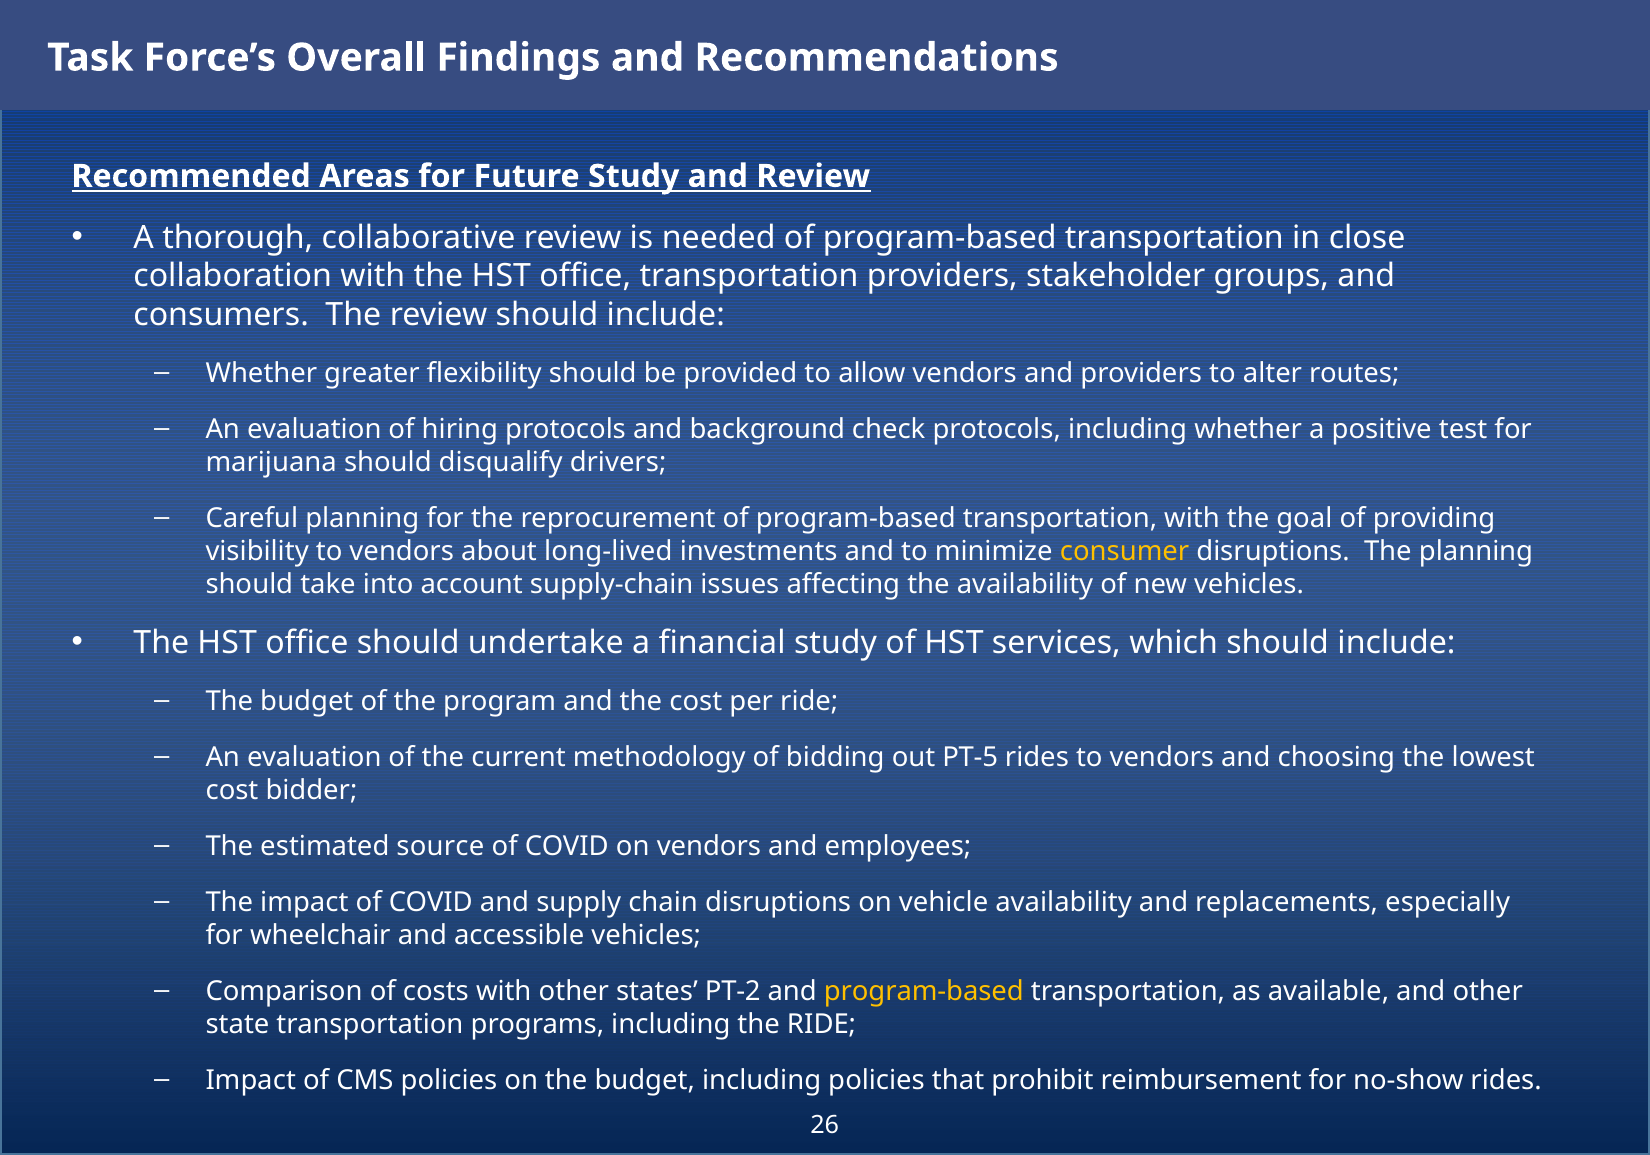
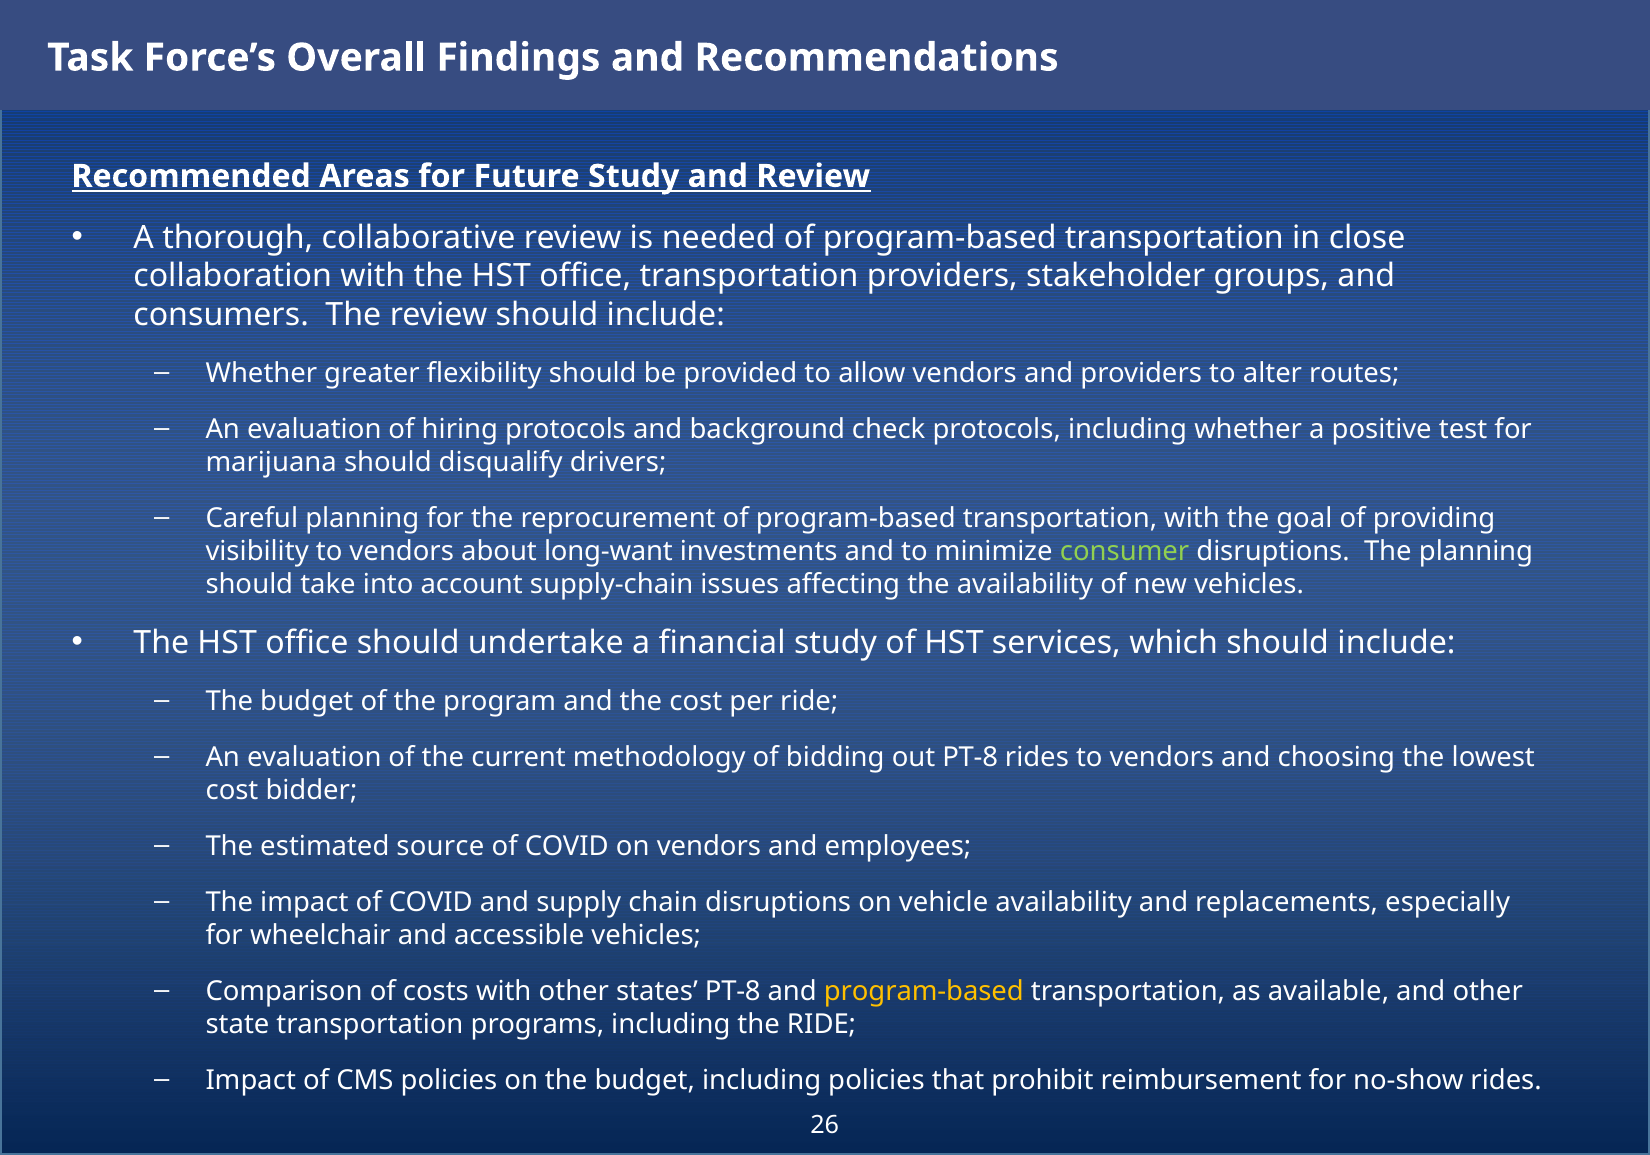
long-lived: long-lived -> long-want
consumer colour: yellow -> light green
out PT-5: PT-5 -> PT-8
states PT-2: PT-2 -> PT-8
